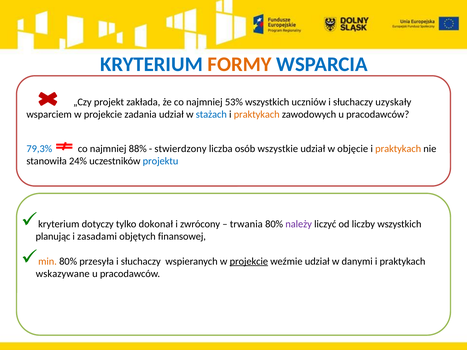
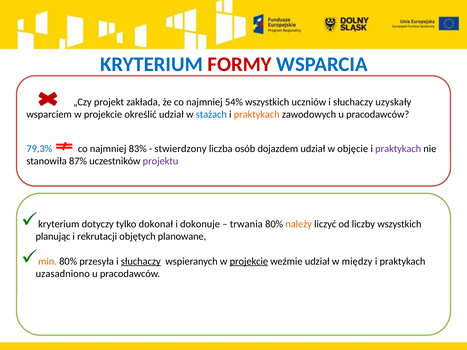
FORMY colour: orange -> red
53%: 53% -> 54%
zadania: zadania -> określić
88%: 88% -> 83%
wszystkie: wszystkie -> dojazdem
praktykach at (398, 149) colour: orange -> purple
24%: 24% -> 87%
projektu colour: blue -> purple
zwrócony: zwrócony -> dokonuje
należy colour: purple -> orange
zasadami: zasadami -> rekrutacji
finansowej: finansowej -> planowane
słuchaczy at (141, 261) underline: none -> present
danymi: danymi -> między
wskazywane: wskazywane -> uzasadniono
